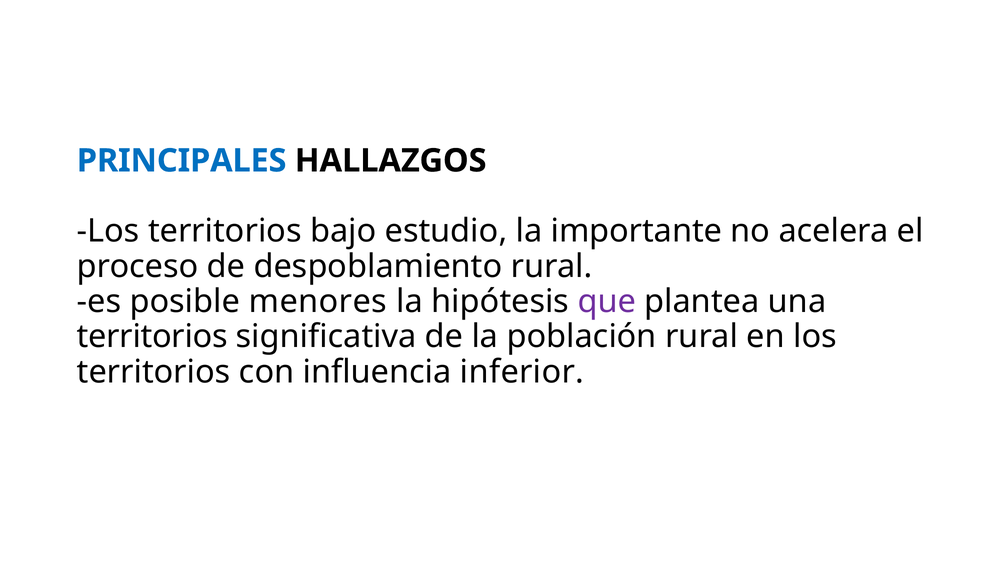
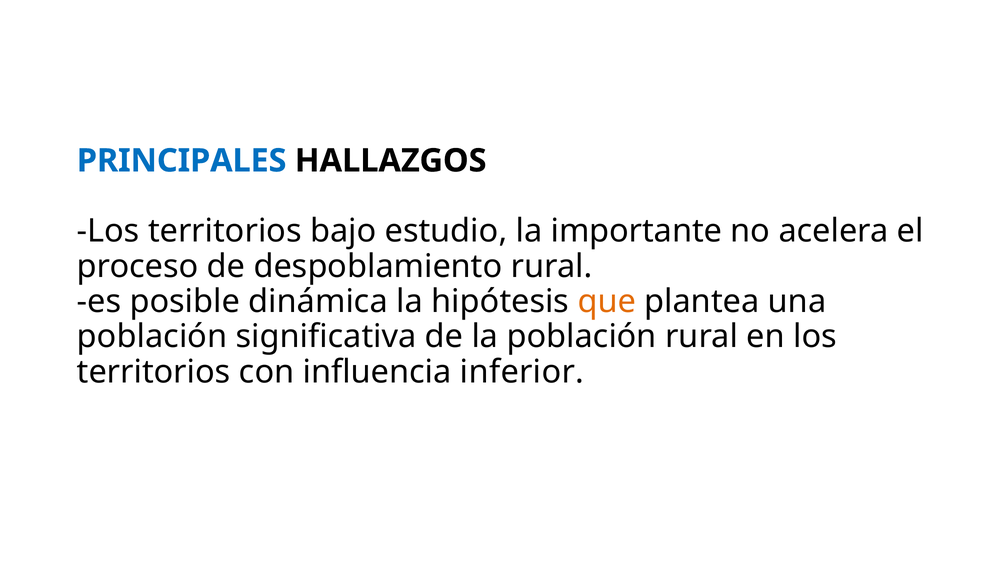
menores: menores -> dinámica
que colour: purple -> orange
territorios at (152, 337): territorios -> población
